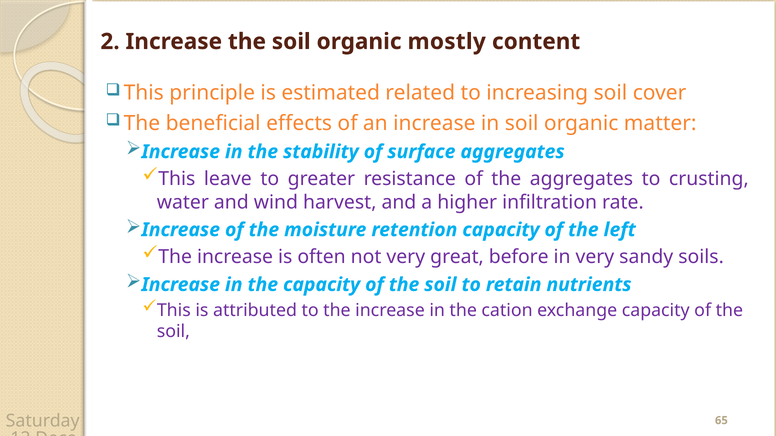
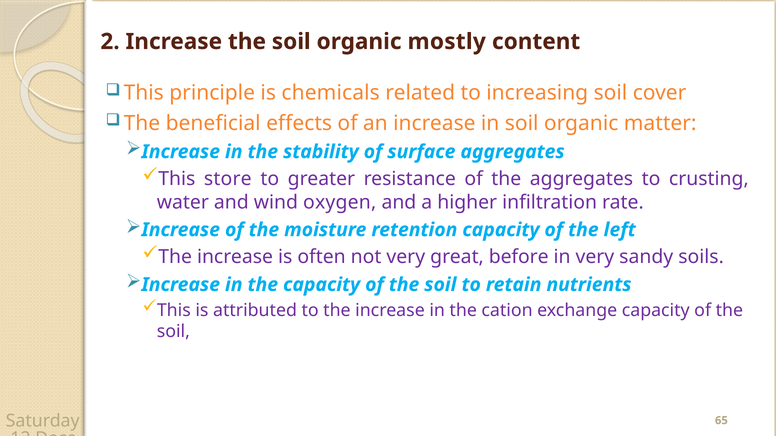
estimated: estimated -> chemicals
leave: leave -> store
harvest: harvest -> oxygen
